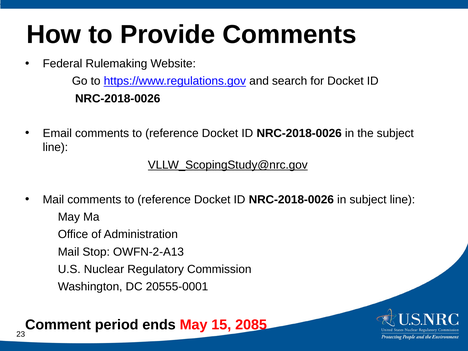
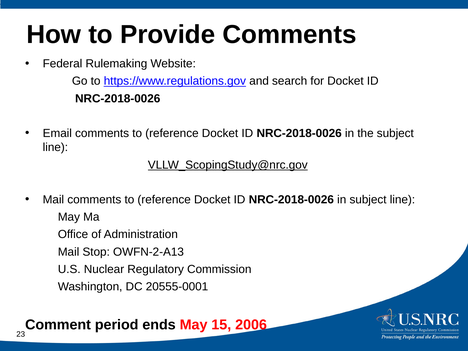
2085: 2085 -> 2006
